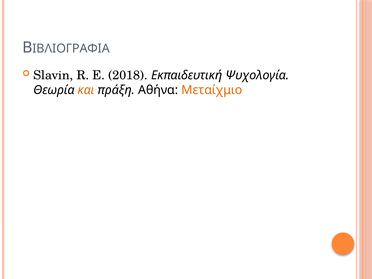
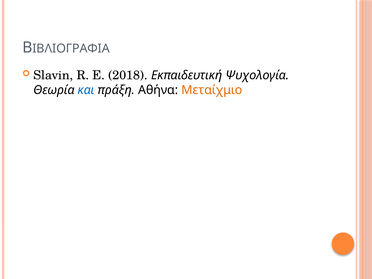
και colour: orange -> blue
